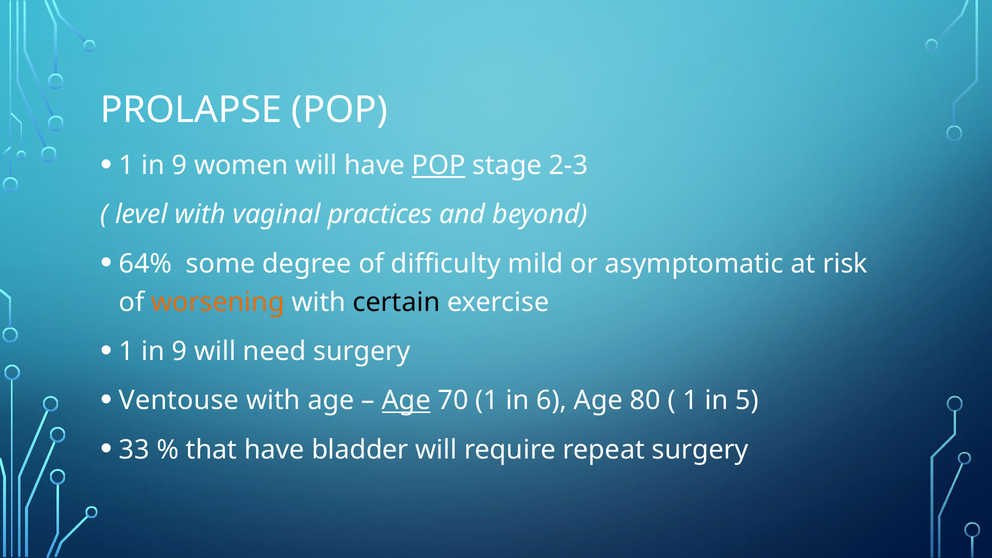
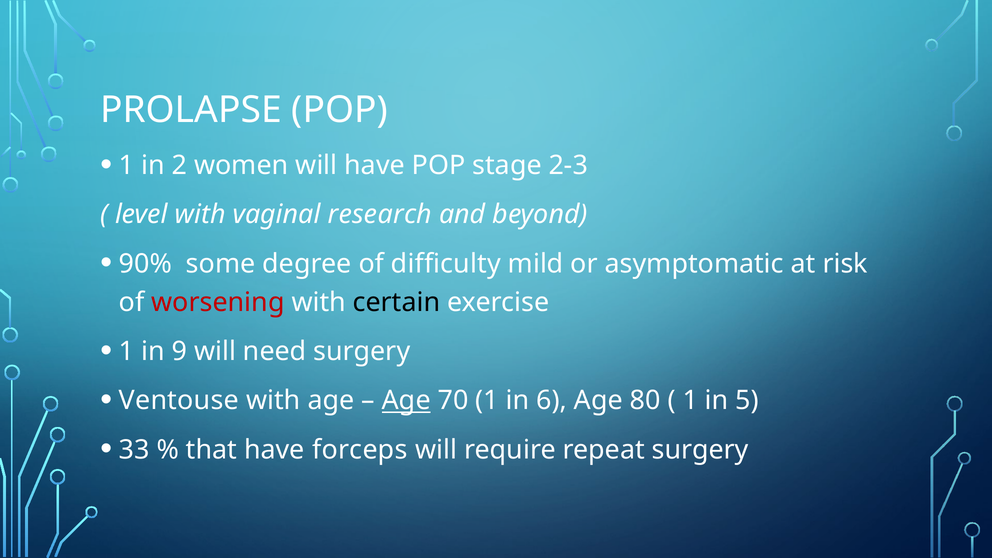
9 at (179, 165): 9 -> 2
POP at (439, 165) underline: present -> none
practices: practices -> research
64%: 64% -> 90%
worsening colour: orange -> red
bladder: bladder -> forceps
